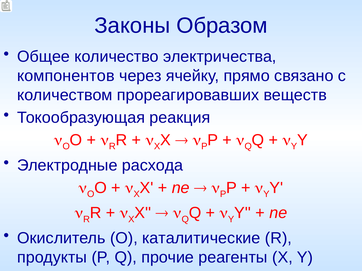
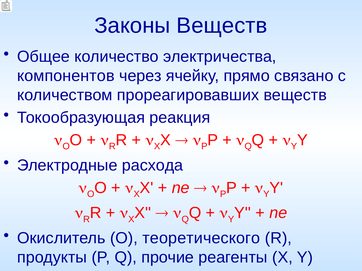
Законы Образом: Образом -> Веществ
каталитические: каталитические -> теоретического
